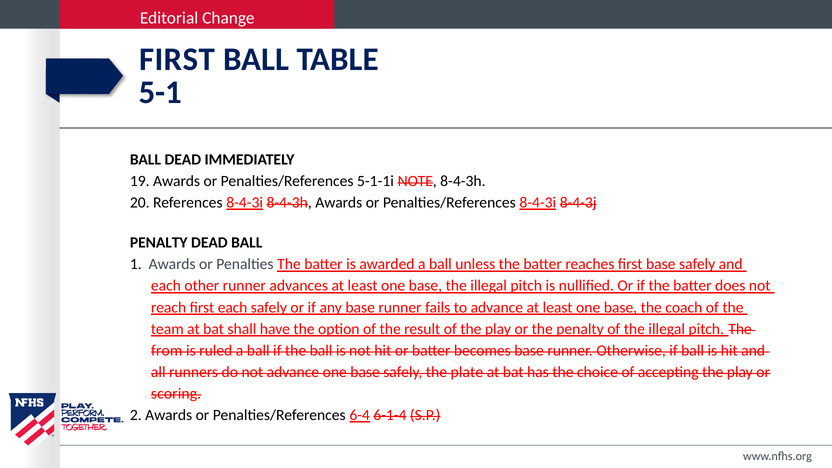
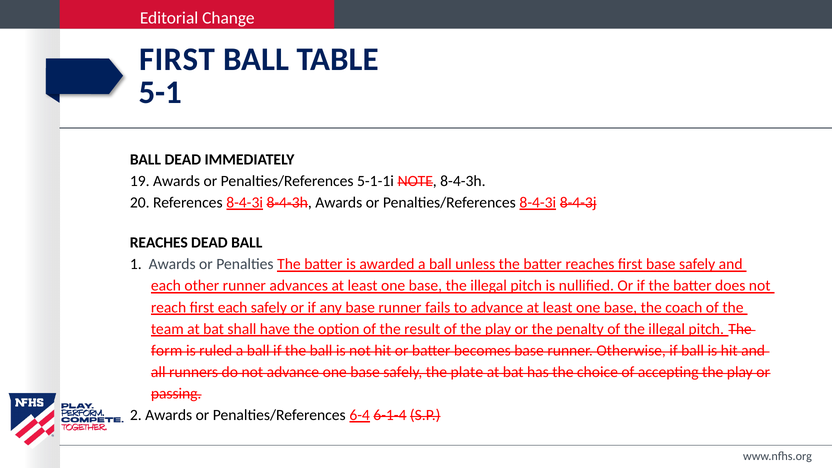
PENALTY at (159, 243): PENALTY -> REACHES
from: from -> form
scoring: scoring -> passing
